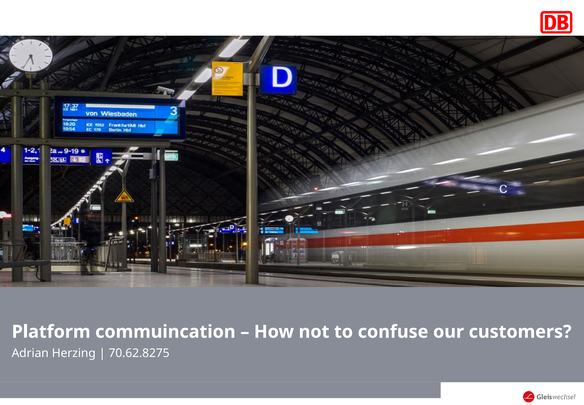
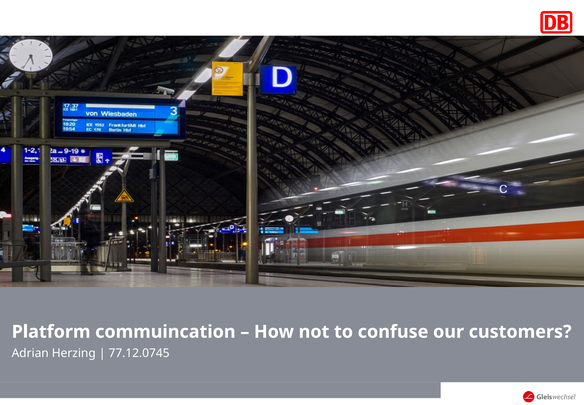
70.62.8275: 70.62.8275 -> 77.12.0745
